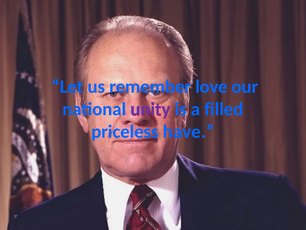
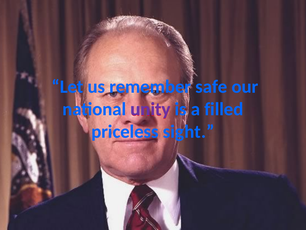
love: love -> safe
have: have -> sight
